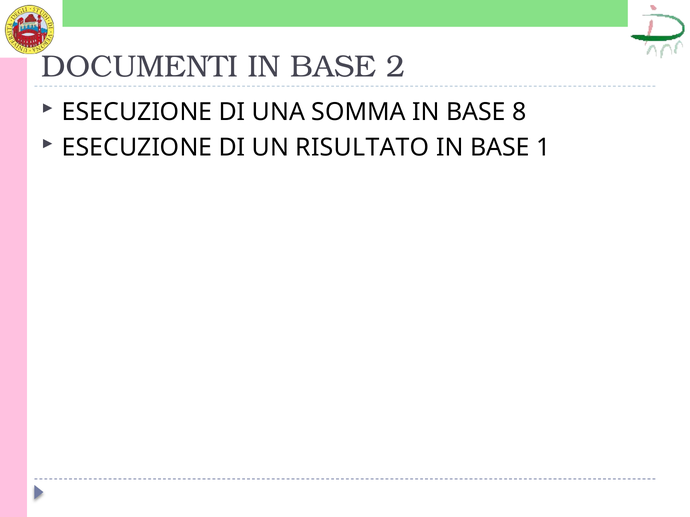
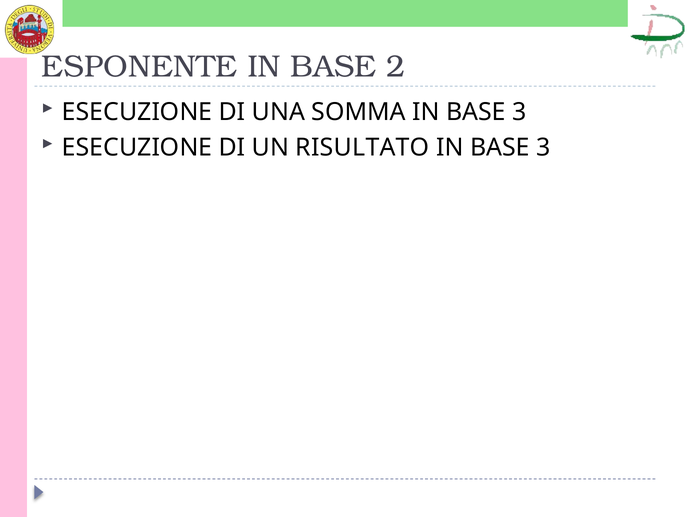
DOCUMENTI: DOCUMENTI -> ESPONENTE
SOMMA IN BASE 8: 8 -> 3
1 at (543, 148): 1 -> 3
